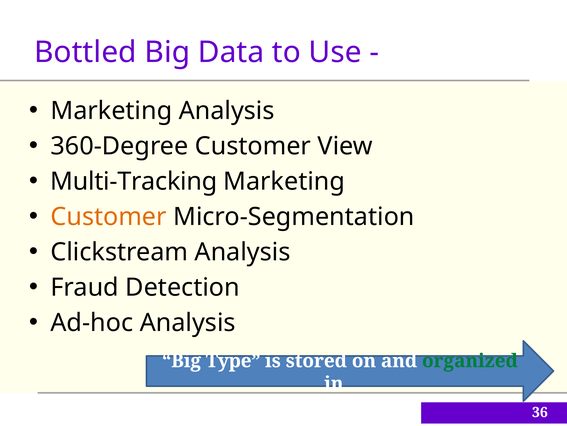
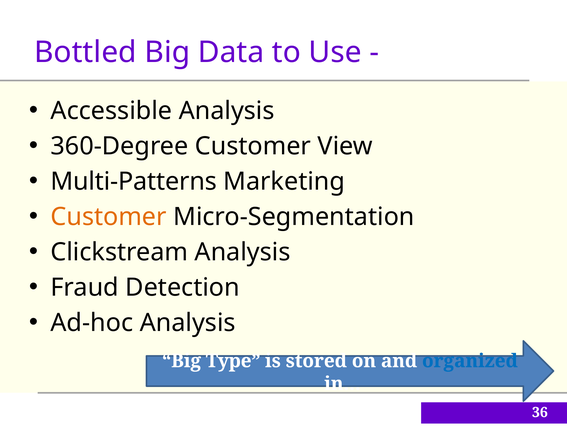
Marketing at (111, 111): Marketing -> Accessible
Multi-Tracking: Multi-Tracking -> Multi-Patterns
organized colour: green -> blue
